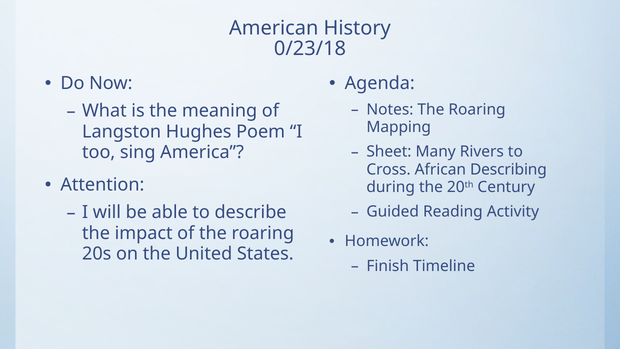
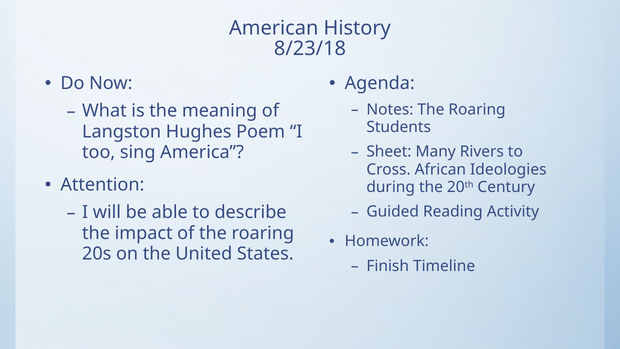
0/23/18: 0/23/18 -> 8/23/18
Mapping: Mapping -> Students
Describing: Describing -> Ideologies
